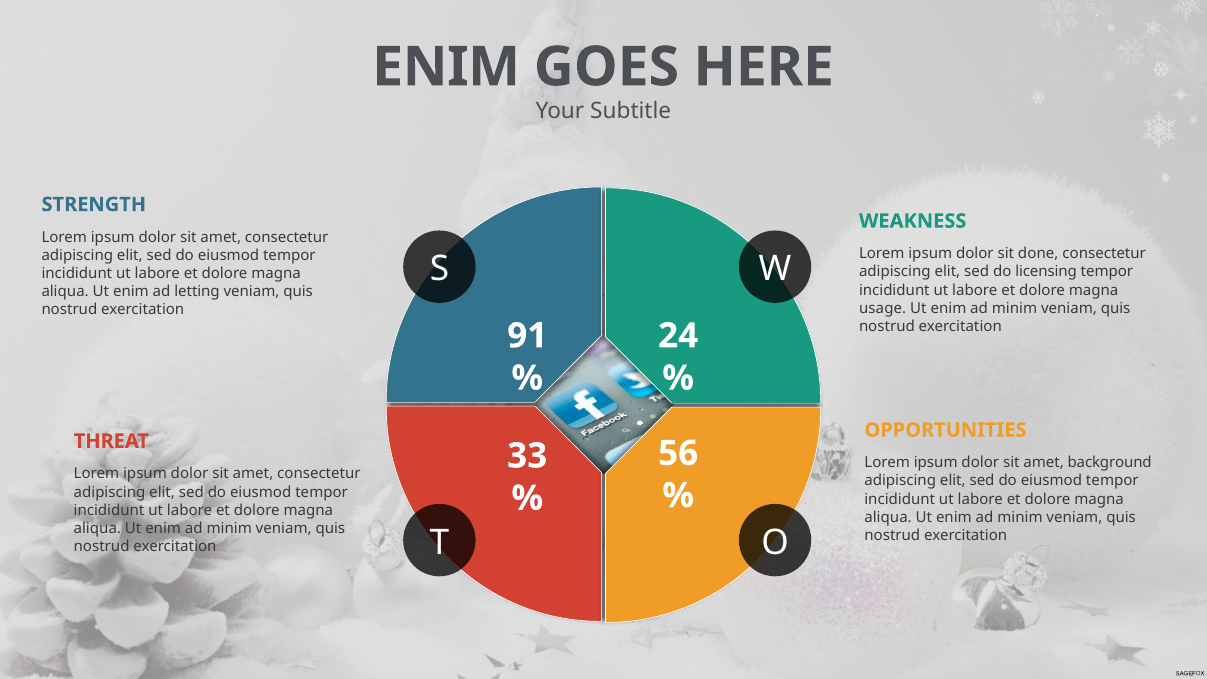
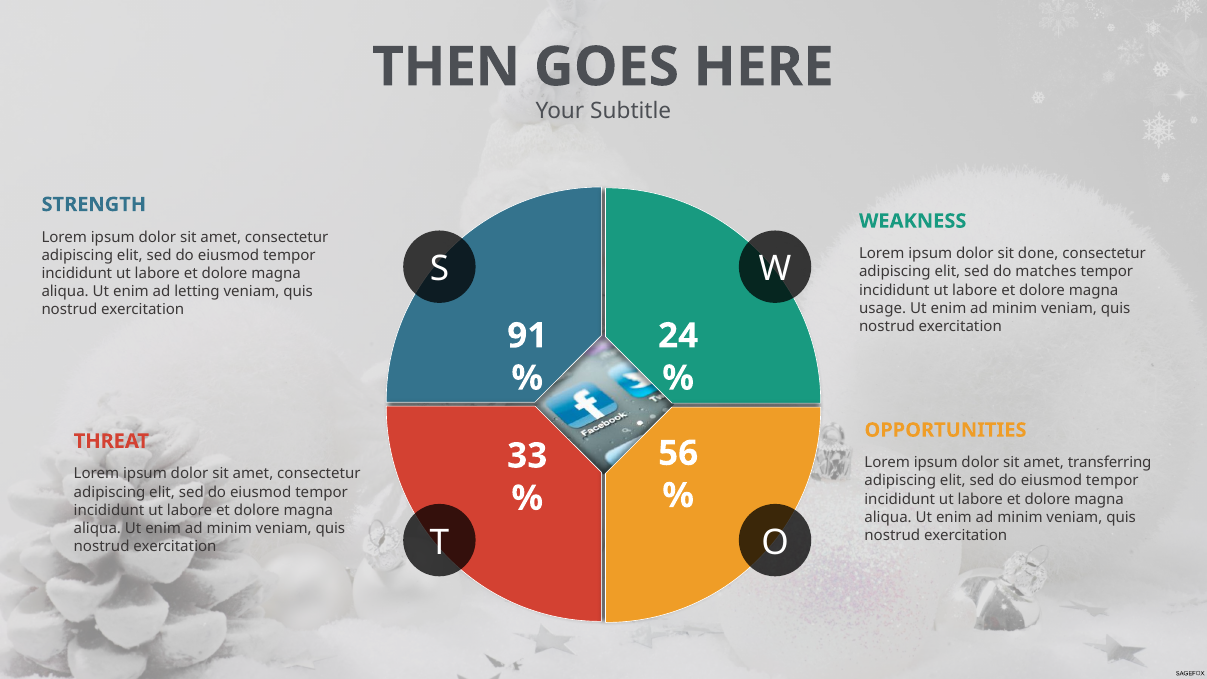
ENIM at (446, 67): ENIM -> THEN
licensing: licensing -> matches
background: background -> transferring
